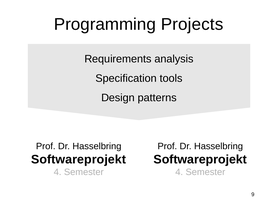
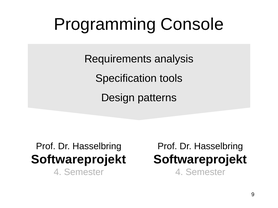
Projects: Projects -> Console
